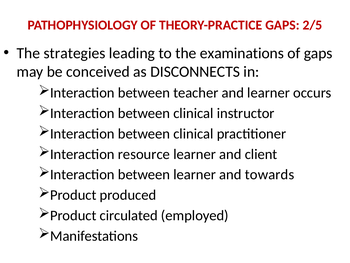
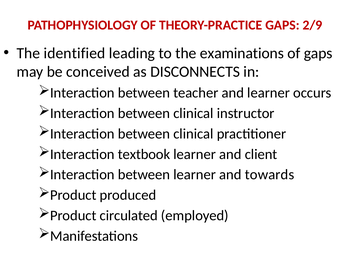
2/5: 2/5 -> 2/9
strategies: strategies -> identified
resource: resource -> textbook
